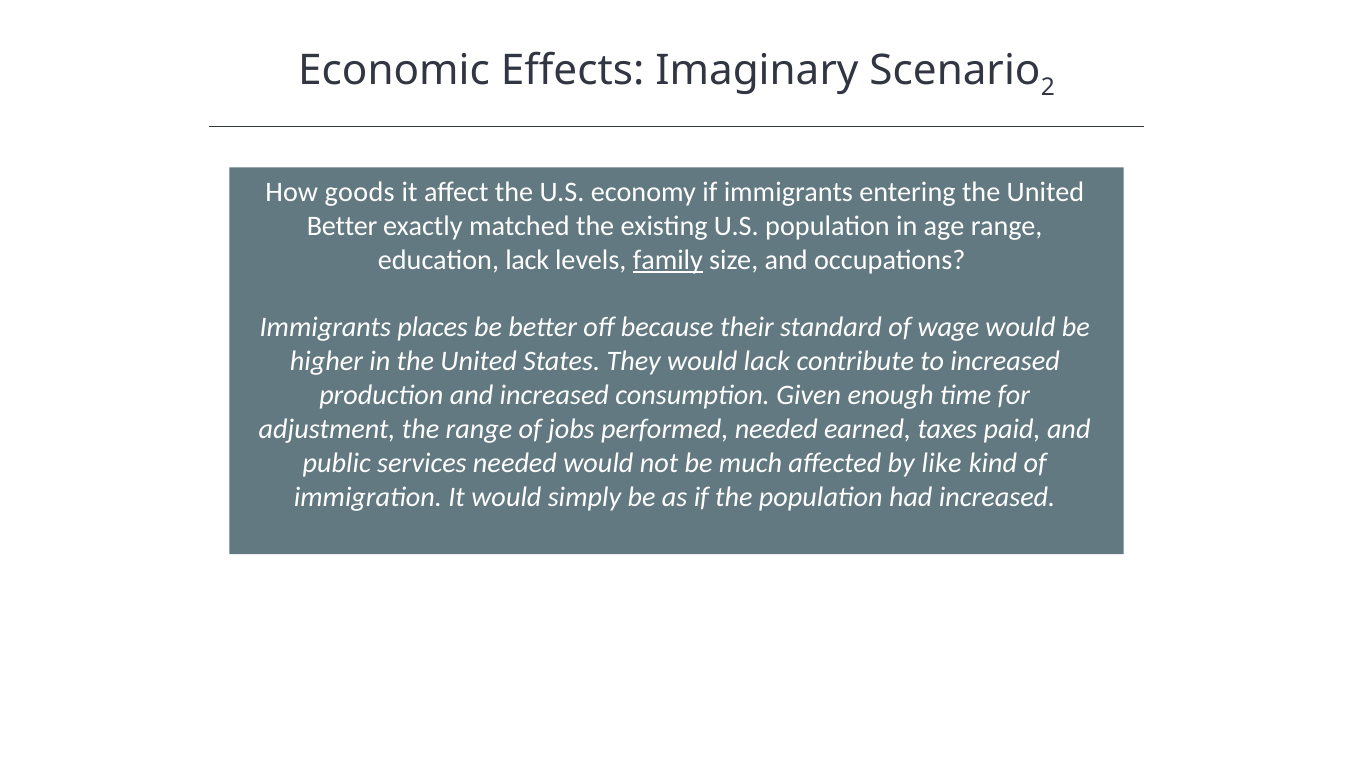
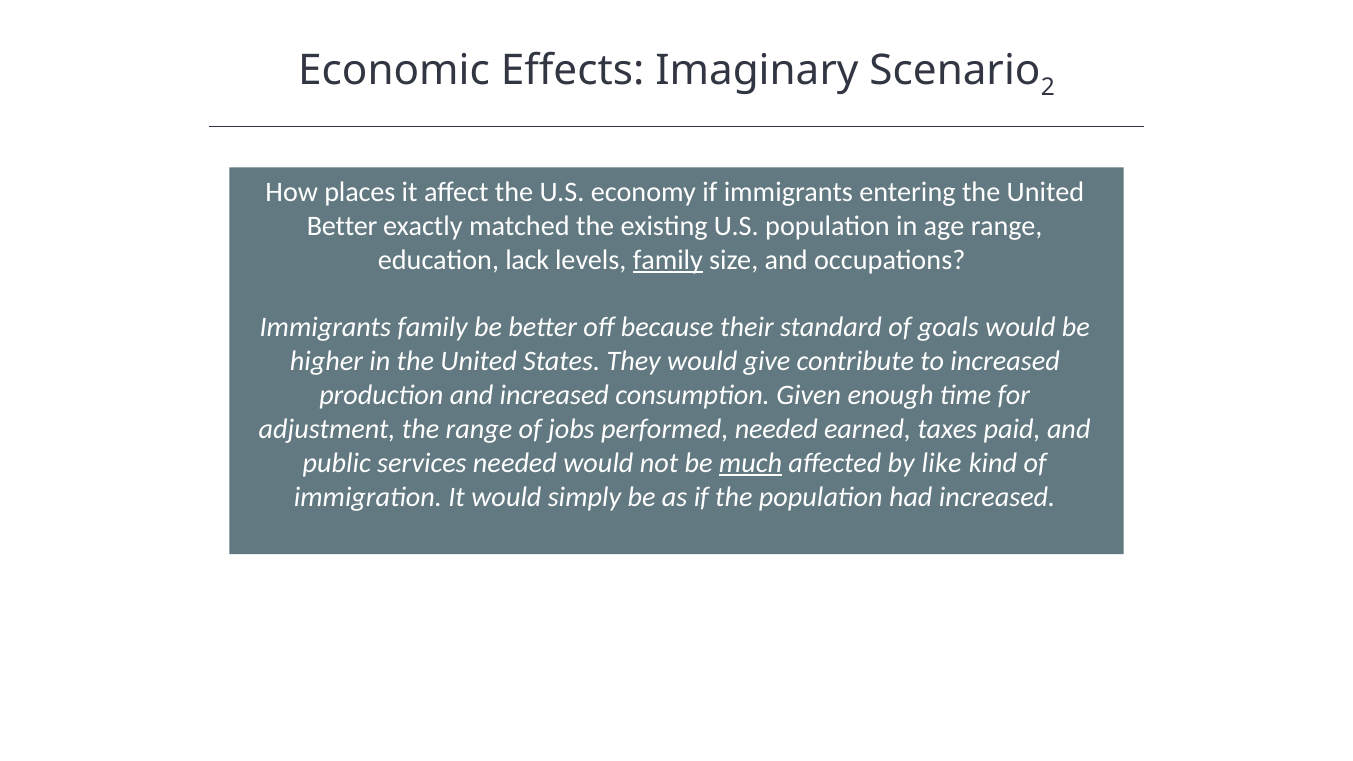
goods: goods -> places
Immigrants places: places -> family
wage: wage -> goals
would lack: lack -> give
much underline: none -> present
